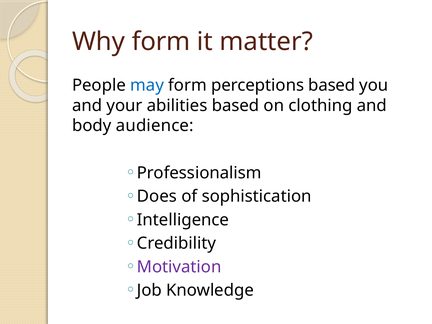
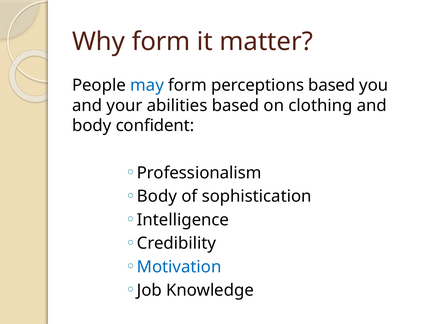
audience: audience -> confident
Does at (157, 196): Does -> Body
Motivation colour: purple -> blue
